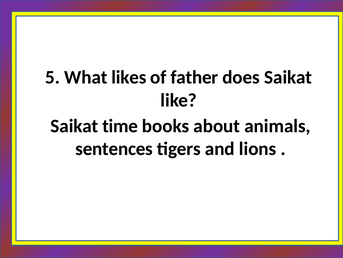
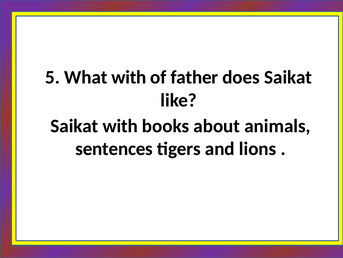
What likes: likes -> with
Saikat time: time -> with
